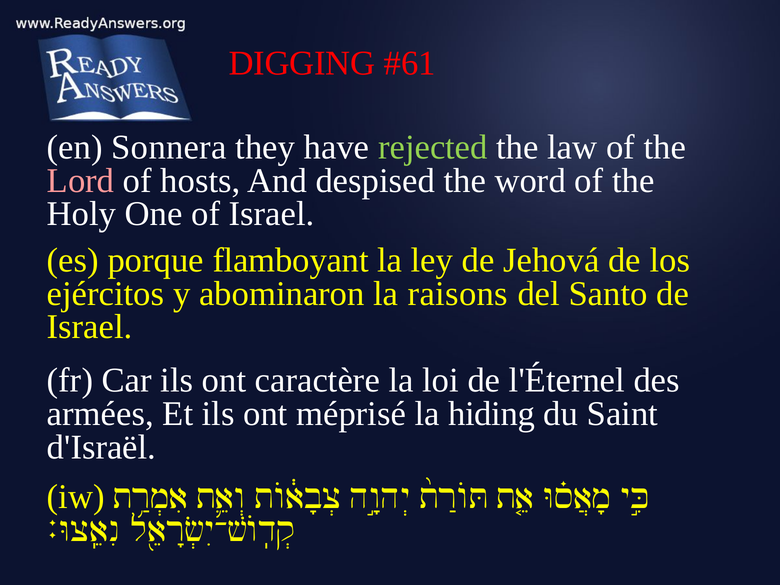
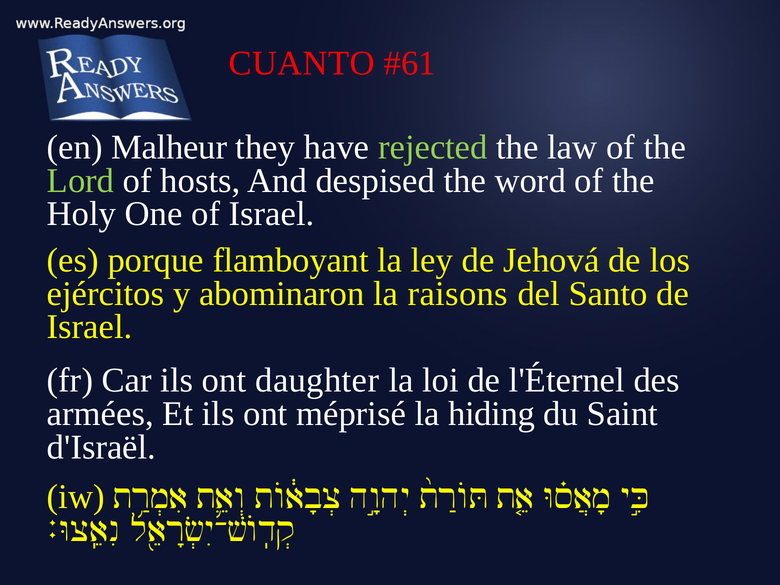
DIGGING: DIGGING -> CUANTO
Sonnera: Sonnera -> Malheur
Lord colour: pink -> light green
caractère: caractère -> daughter
